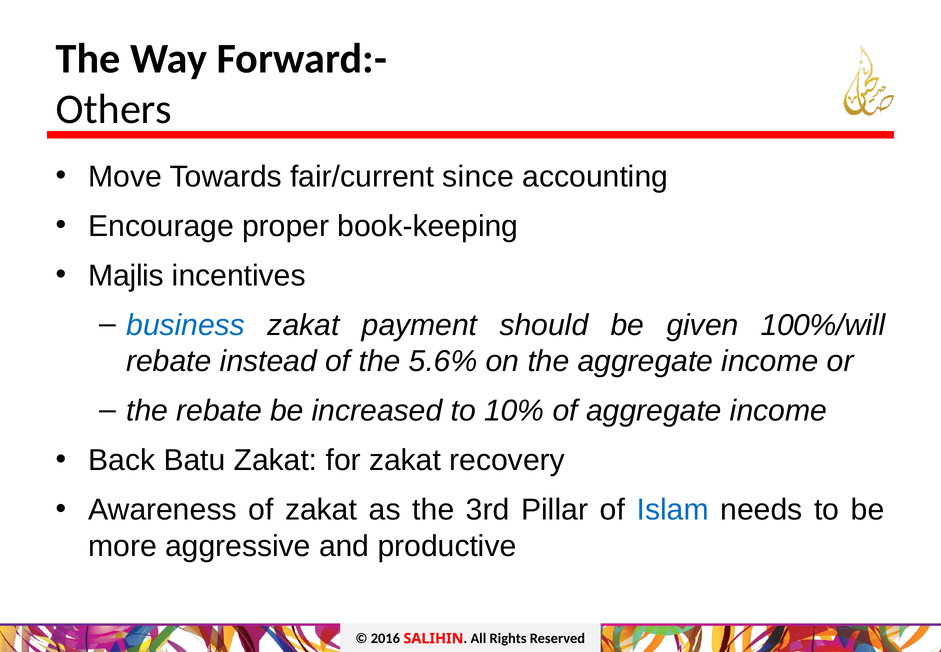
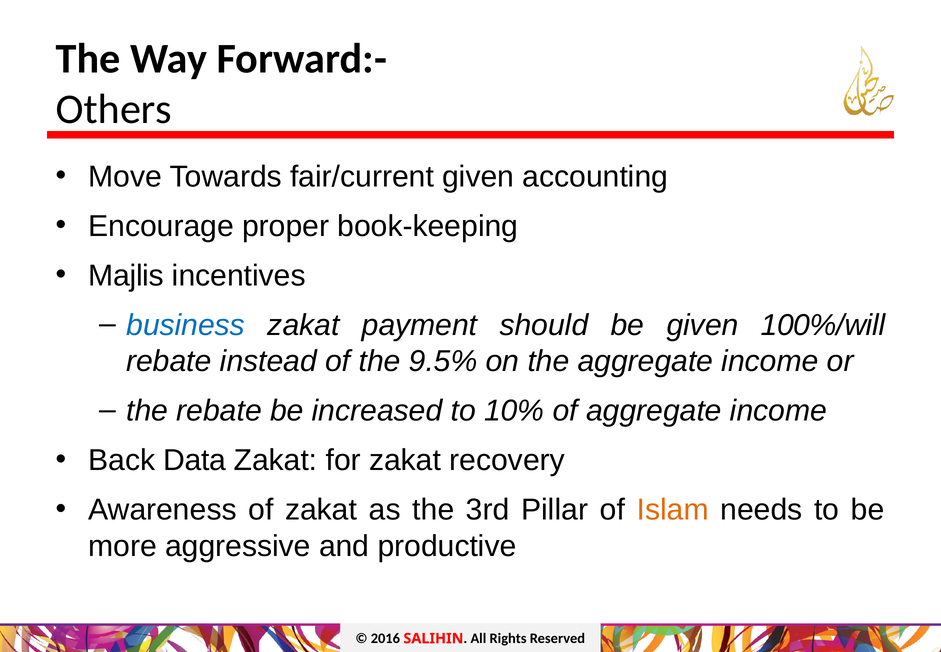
fair/current since: since -> given
5.6%: 5.6% -> 9.5%
Batu: Batu -> Data
Islam colour: blue -> orange
